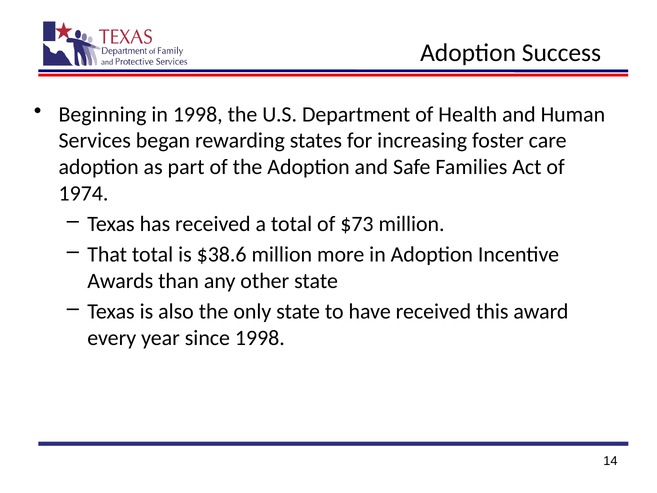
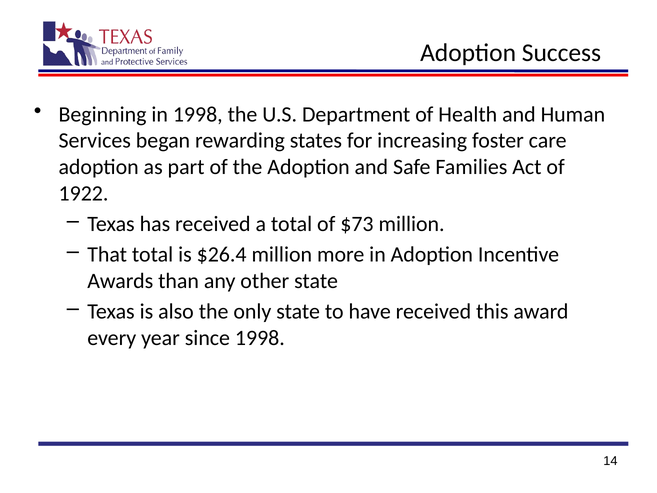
1974: 1974 -> 1922
$38.6: $38.6 -> $26.4
